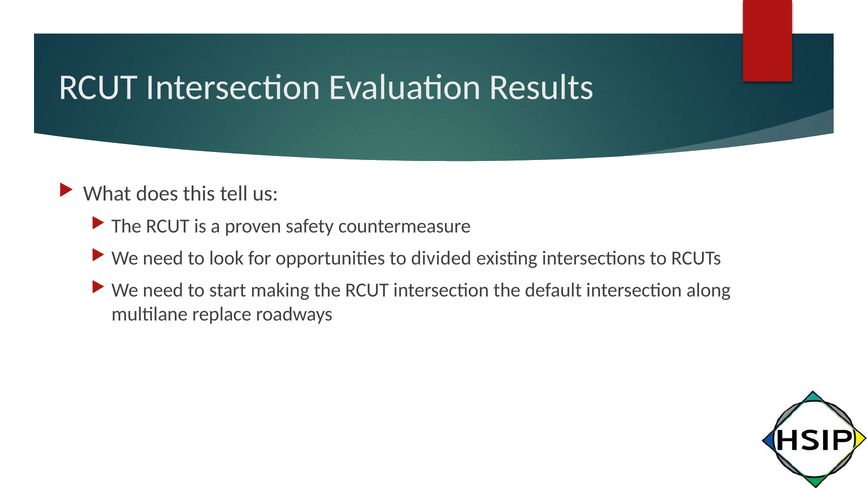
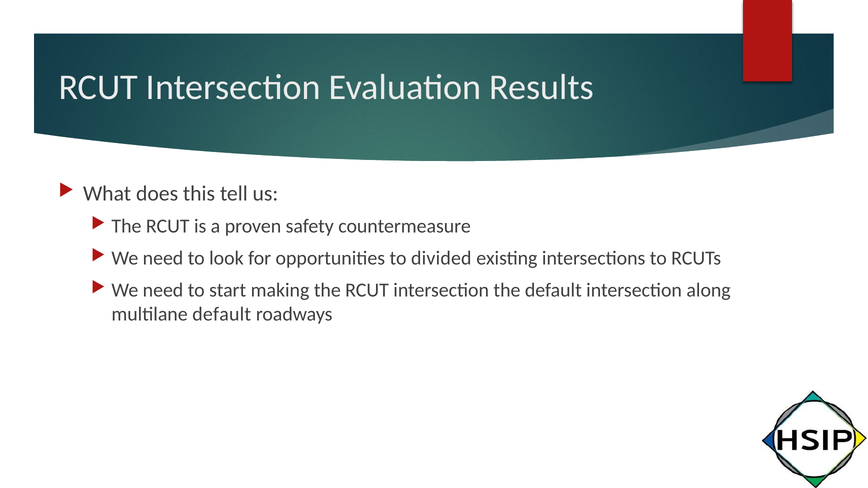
multilane replace: replace -> default
